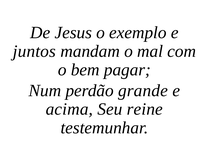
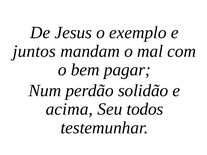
grande: grande -> solidão
reine: reine -> todos
